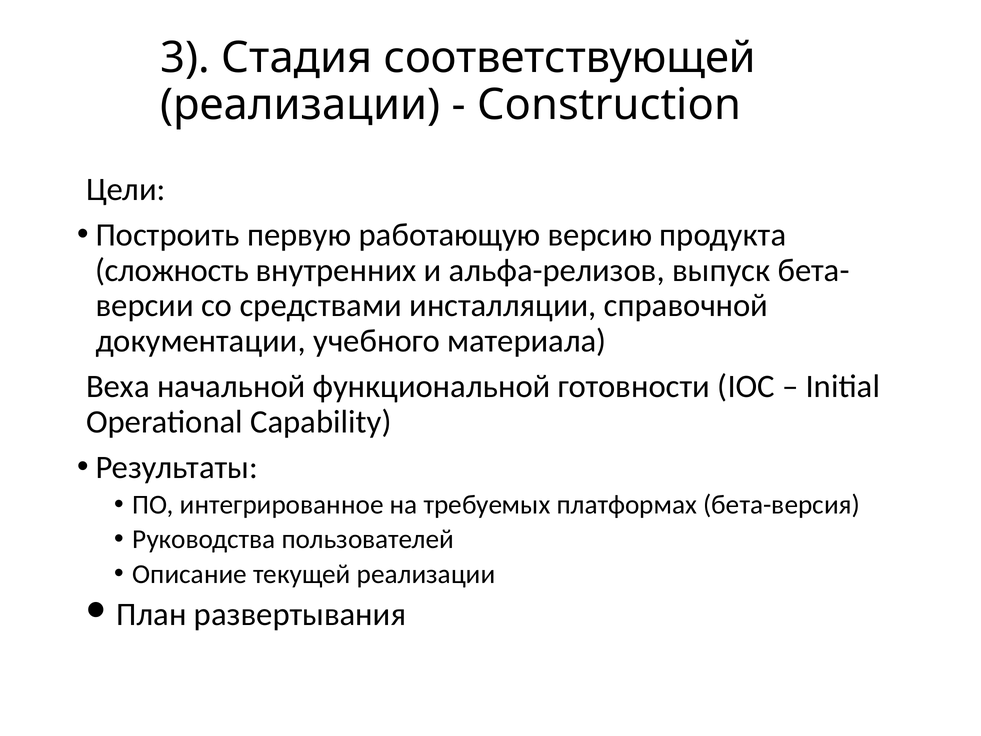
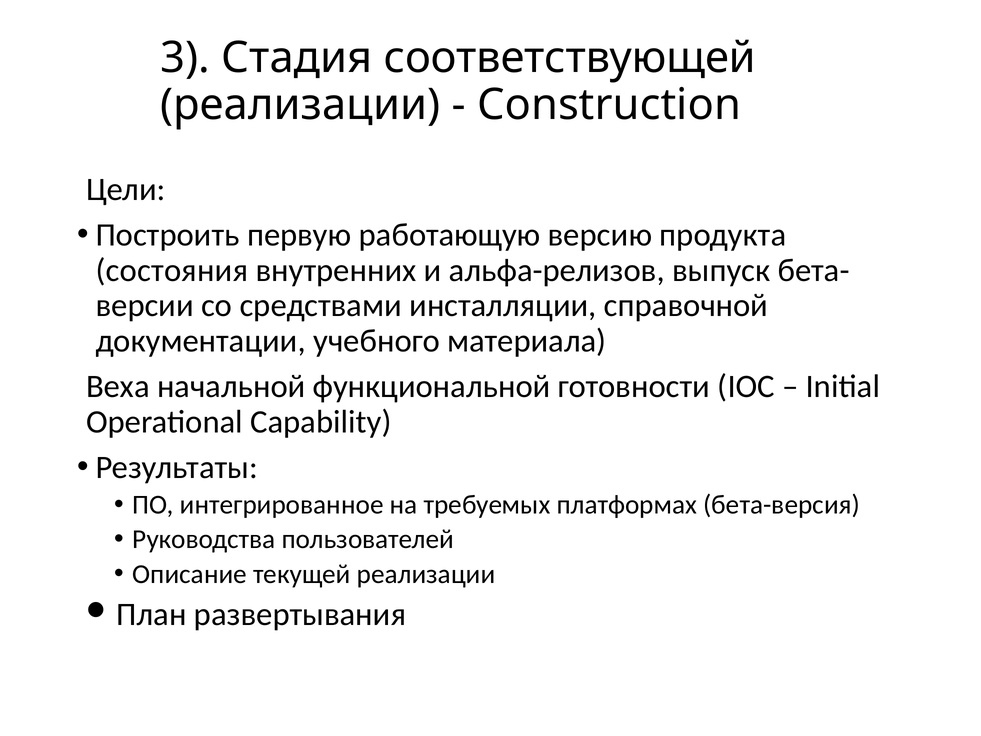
сложность: сложность -> состояния
